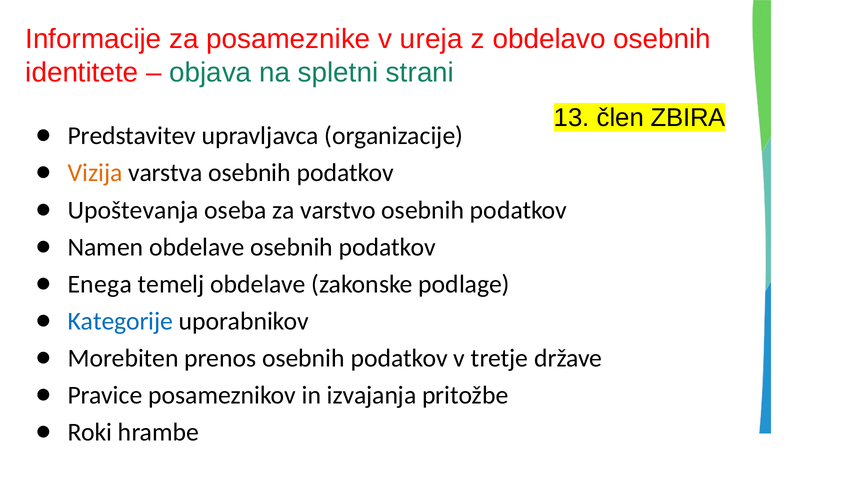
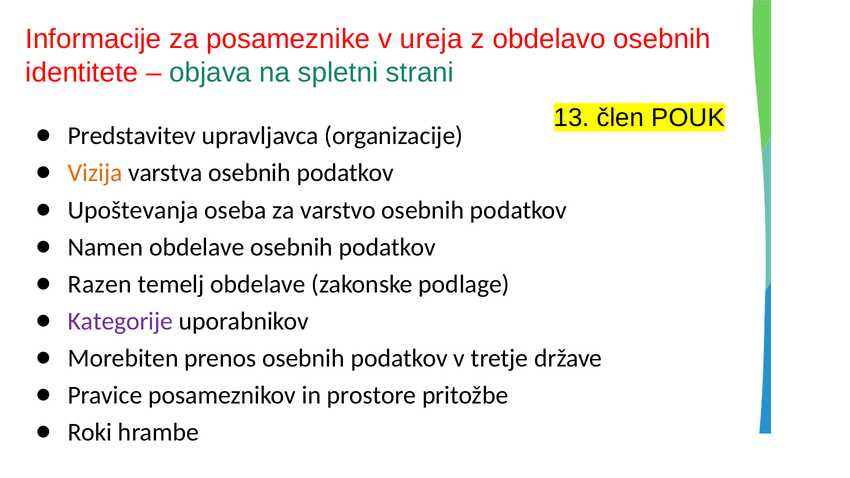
ZBIRA: ZBIRA -> POUK
Enega: Enega -> Razen
Kategorije colour: blue -> purple
izvajanja: izvajanja -> prostore
